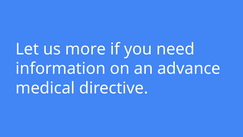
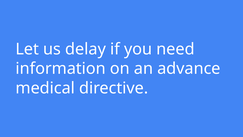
more: more -> delay
